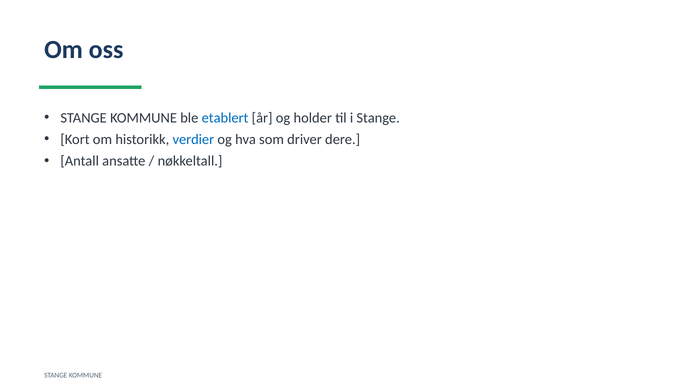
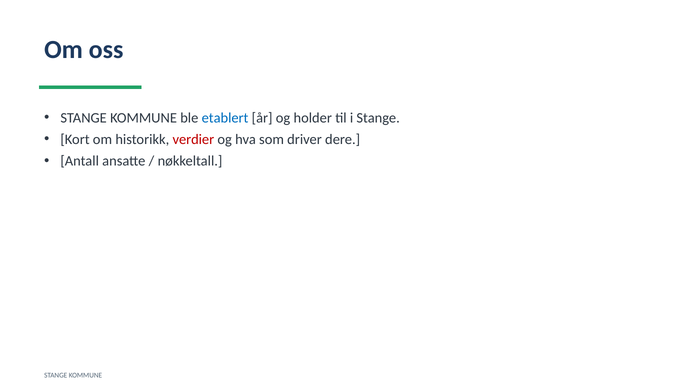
verdier colour: blue -> red
